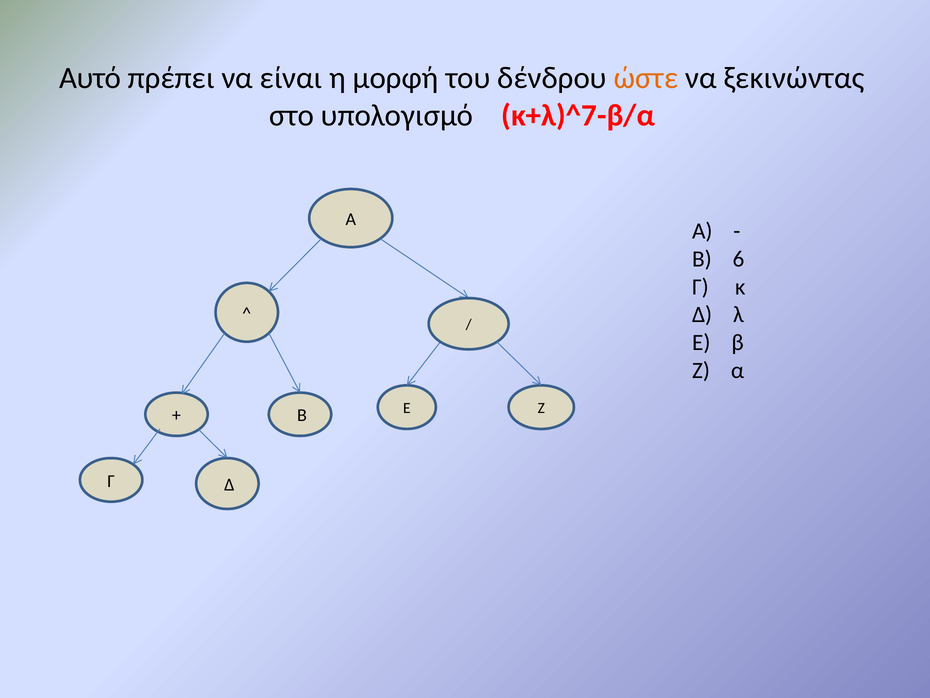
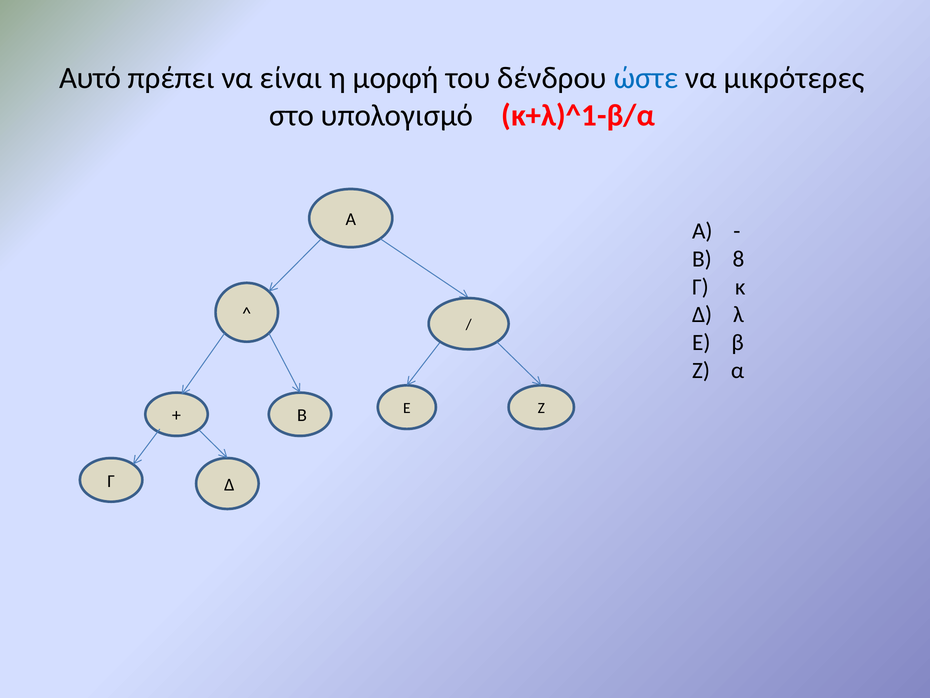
ώστε colour: orange -> blue
ξεκινώντας: ξεκινώντας -> μικρότερες
κ+λ)^7-β/α: κ+λ)^7-β/α -> κ+λ)^1-β/α
6: 6 -> 8
